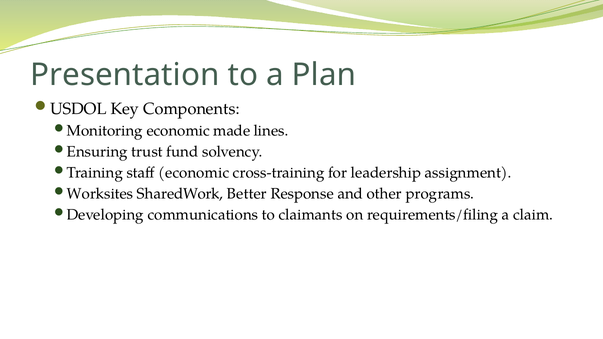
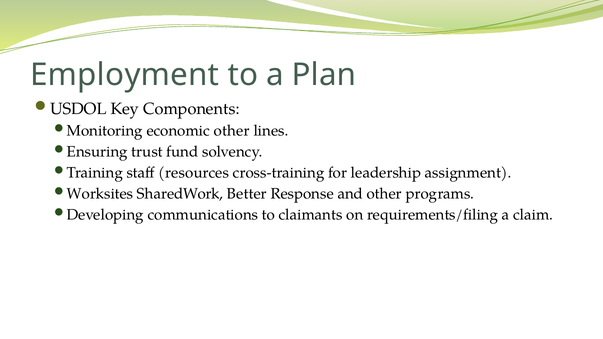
Presentation: Presentation -> Employment
economic made: made -> other
staff economic: economic -> resources
